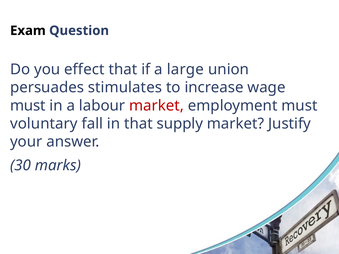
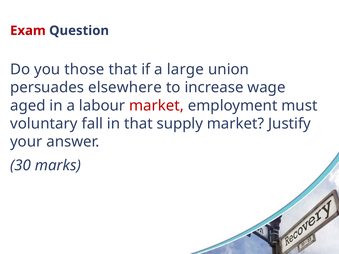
Exam colour: black -> red
effect: effect -> those
stimulates: stimulates -> elsewhere
must at (28, 106): must -> aged
